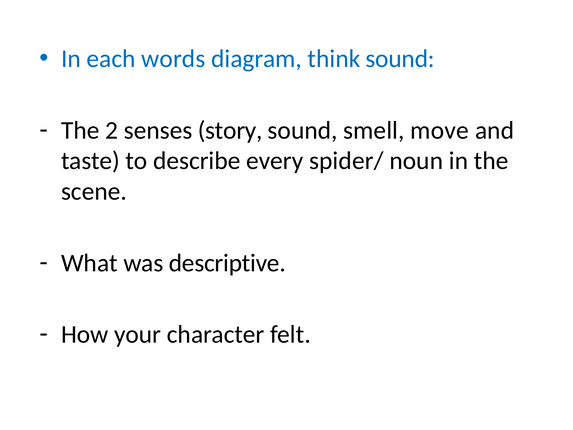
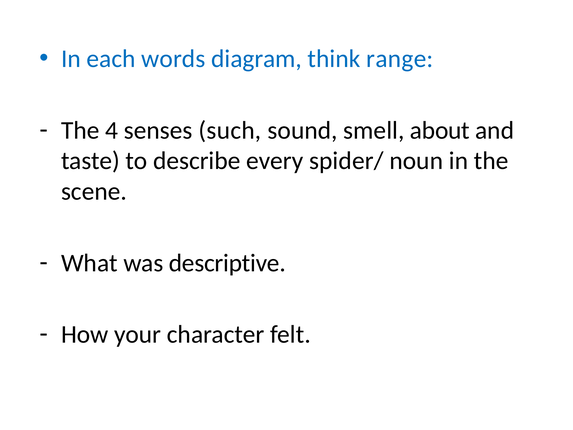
think sound: sound -> range
2: 2 -> 4
story: story -> such
move: move -> about
